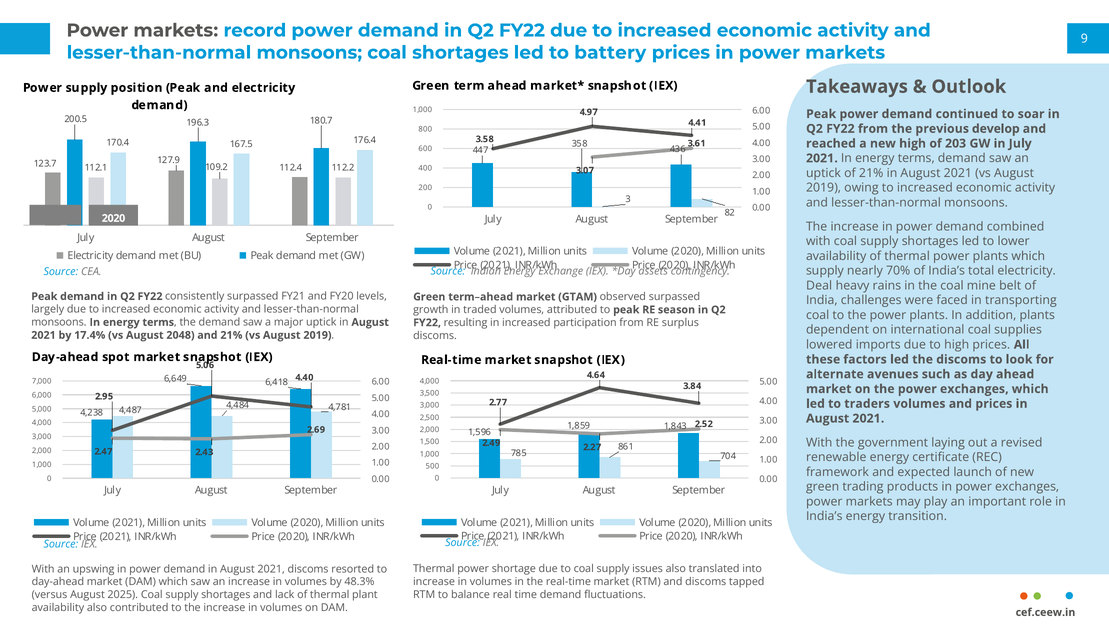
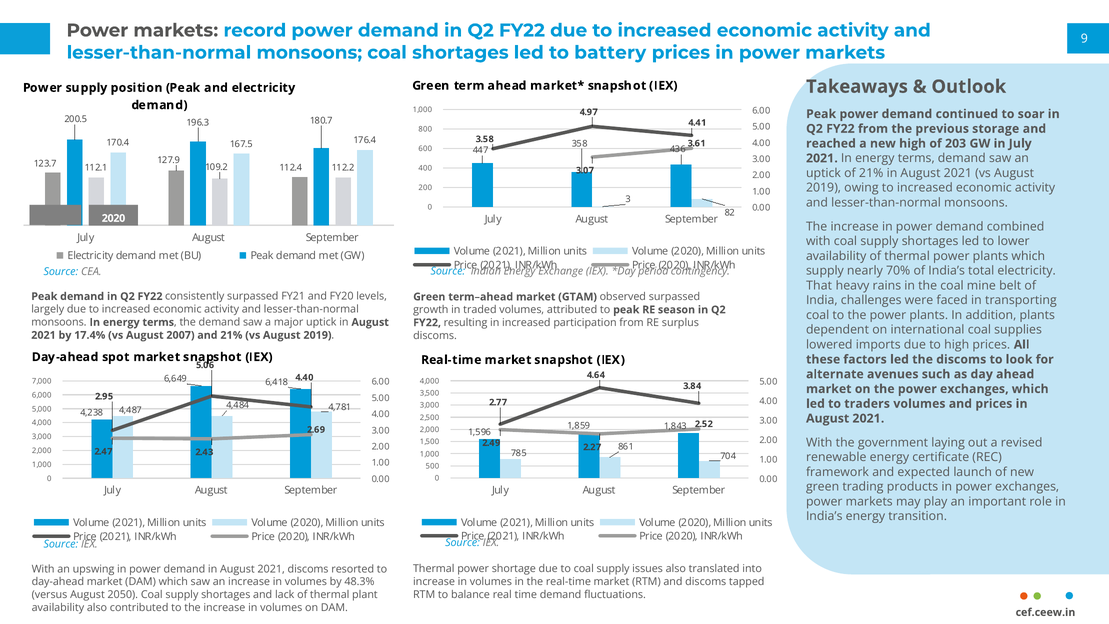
develop: develop -> storage
assets: assets -> period
Deal: Deal -> That
2048: 2048 -> 2007
2025: 2025 -> 2050
